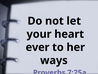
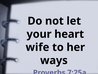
ever: ever -> wife
